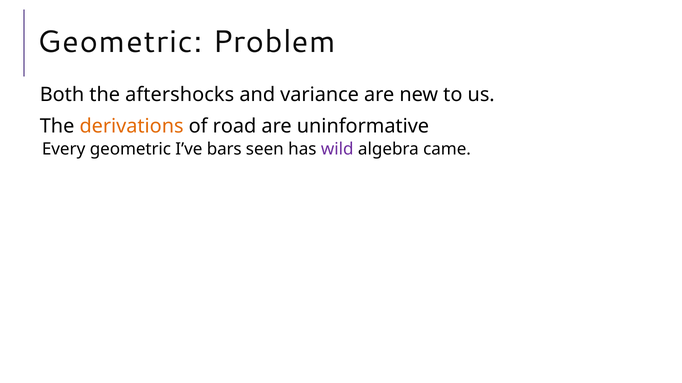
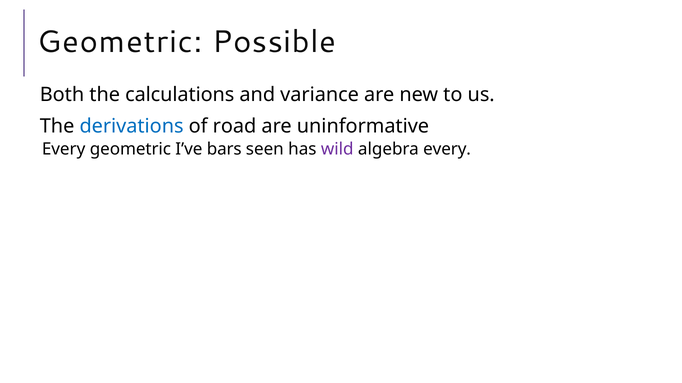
Problem: Problem -> Possible
aftershocks: aftershocks -> calculations
derivations colour: orange -> blue
algebra came: came -> every
